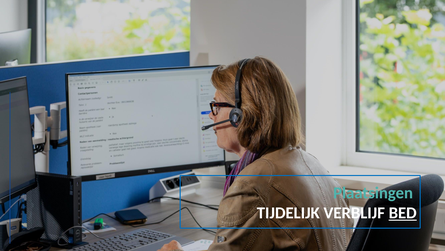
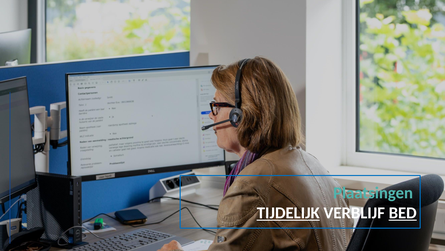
TIJDELIJK underline: none -> present
